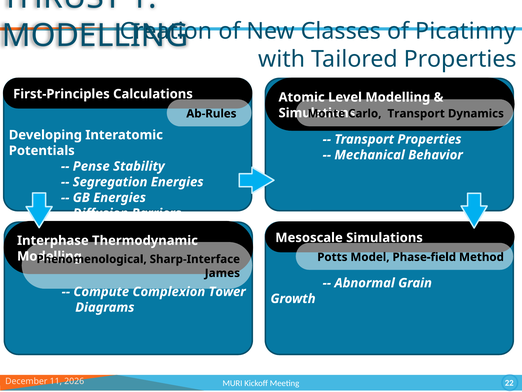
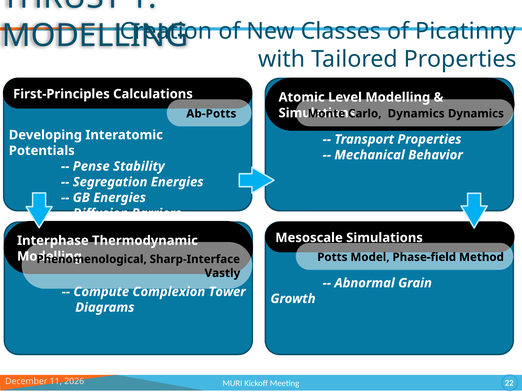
Ab-Rules: Ab-Rules -> Ab-Potts
Carlo Transport: Transport -> Dynamics
James: James -> Vastly
